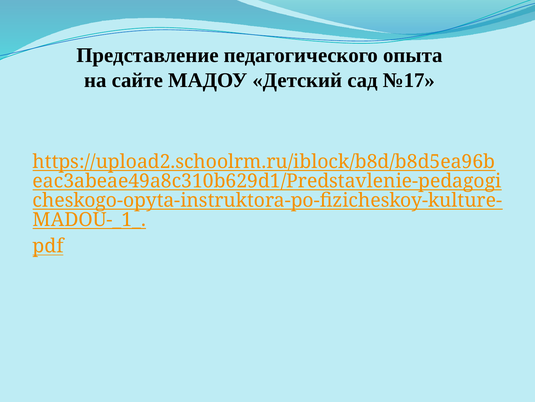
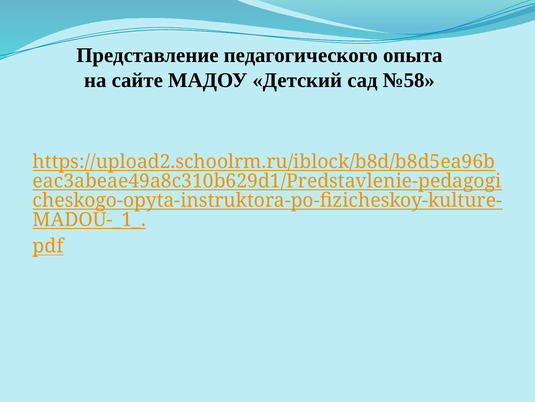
№17: №17 -> №58
